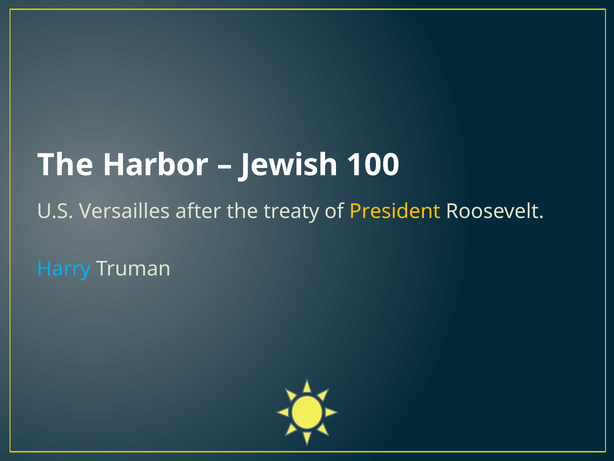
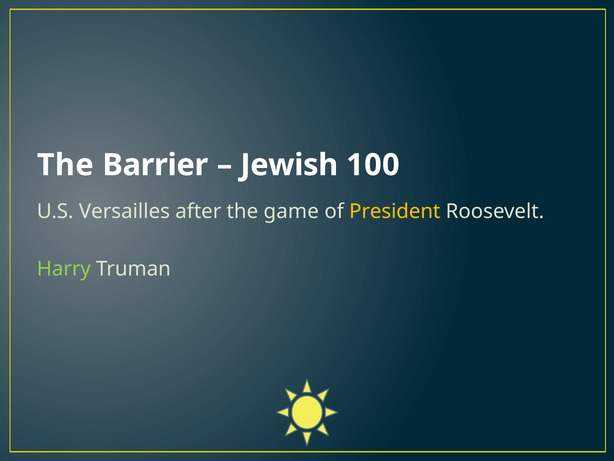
Harbor: Harbor -> Barrier
treaty: treaty -> game
Harry colour: light blue -> light green
